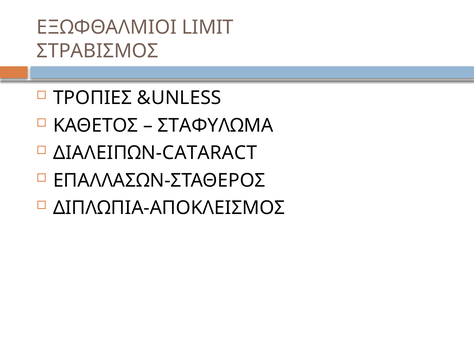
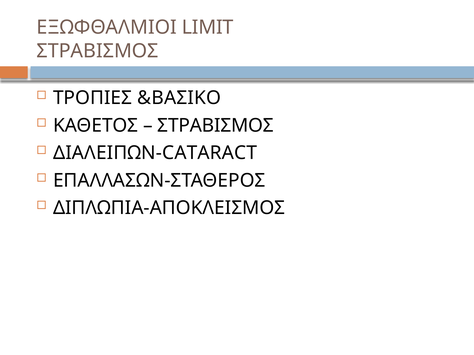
&UNLESS: &UNLESS -> &ΒΑΣΙΚΟ
ΣΤΑΦΥΛΩΜΑ at (215, 126): ΣΤΑΦΥΛΩΜΑ -> ΣΤΡΑΒΙΣΜΟΣ
